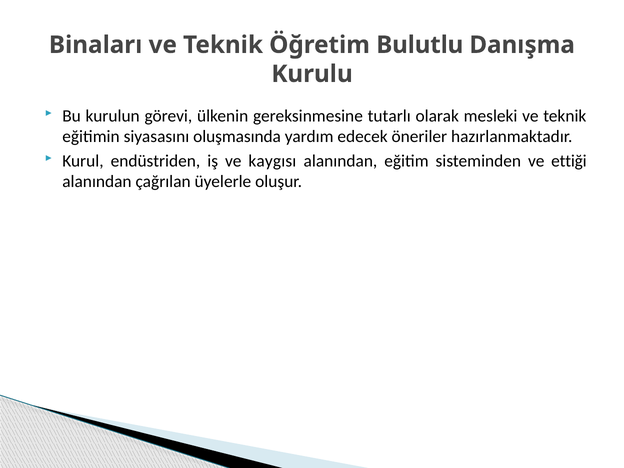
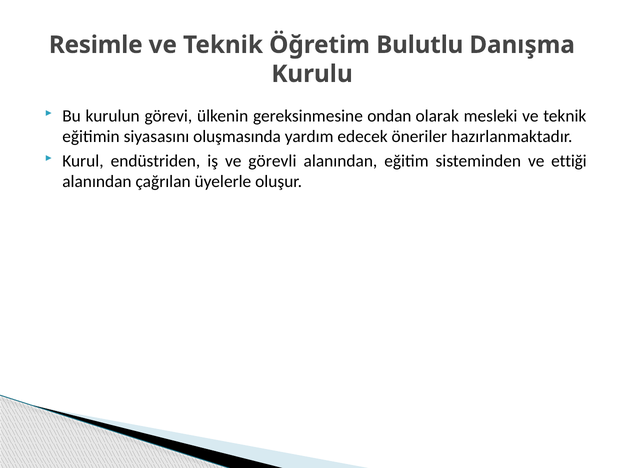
Binaları: Binaları -> Resimle
tutarlı: tutarlı -> ondan
kaygısı: kaygısı -> görevli
